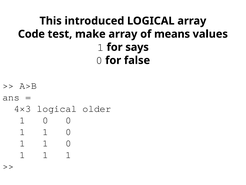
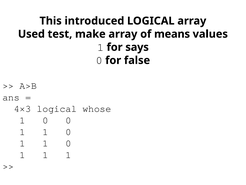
Code: Code -> Used
older: older -> whose
